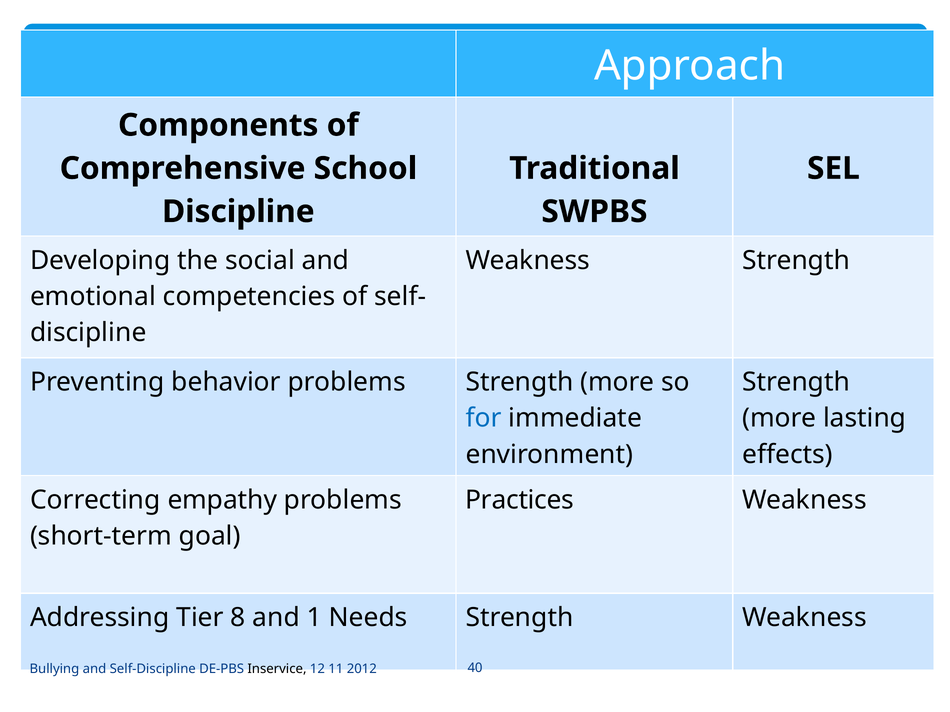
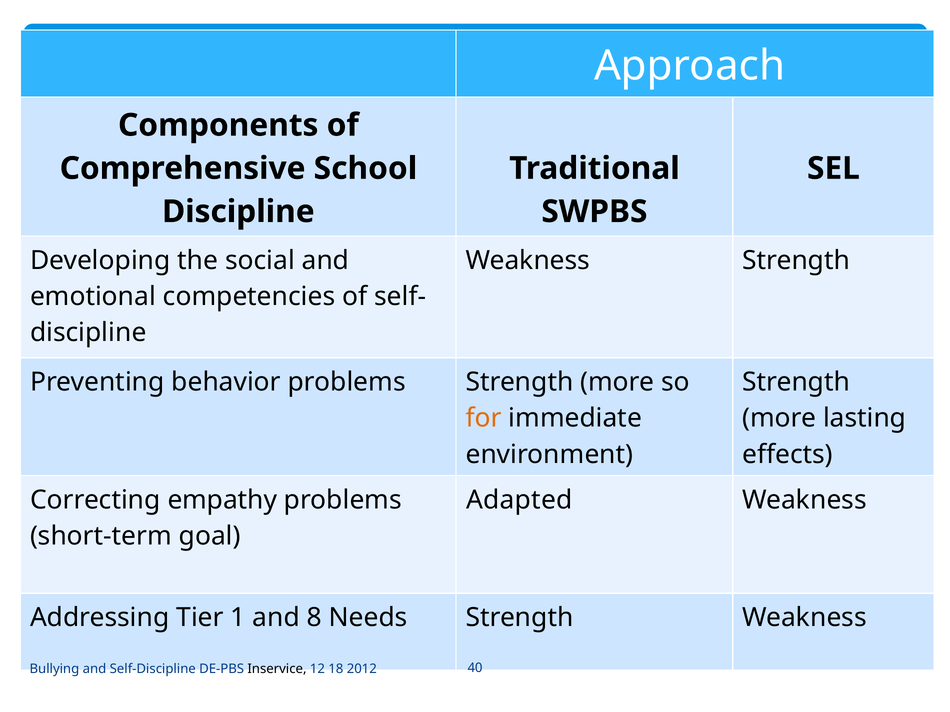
for colour: blue -> orange
Practices: Practices -> Adapted
8: 8 -> 1
1: 1 -> 8
11: 11 -> 18
